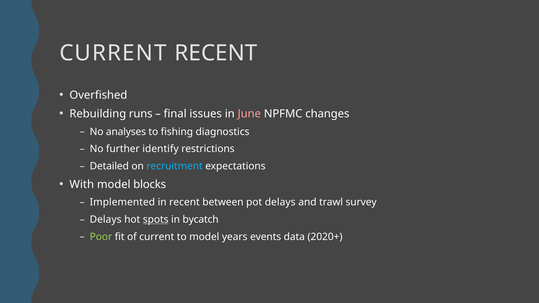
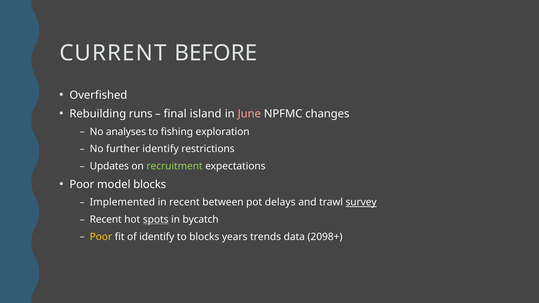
CURRENT RECENT: RECENT -> BEFORE
issues: issues -> island
diagnostics: diagnostics -> exploration
Detailed: Detailed -> Updates
recruitment colour: light blue -> light green
With at (82, 185): With -> Poor
survey underline: none -> present
Delays at (106, 220): Delays -> Recent
Poor at (101, 237) colour: light green -> yellow
of current: current -> identify
to model: model -> blocks
events: events -> trends
2020+: 2020+ -> 2098+
